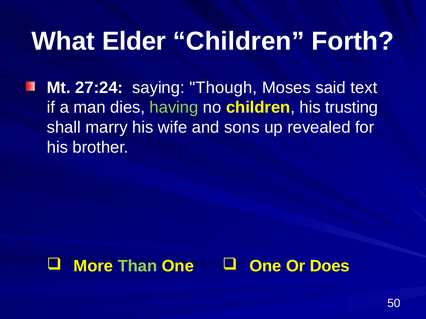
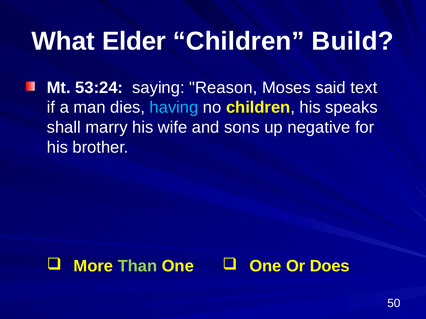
Forth: Forth -> Build
27:24: 27:24 -> 53:24
Though: Though -> Reason
having colour: light green -> light blue
trusting: trusting -> speaks
revealed: revealed -> negative
